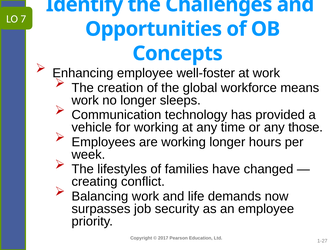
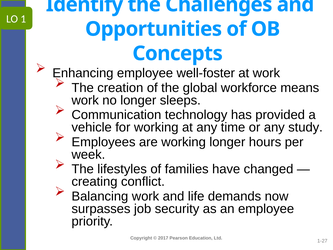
7: 7 -> 1
those: those -> study
